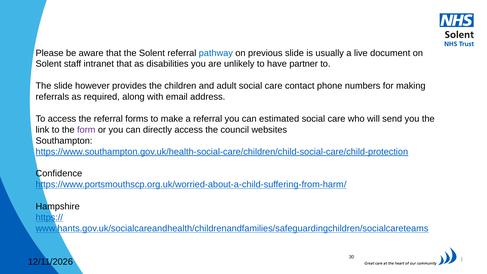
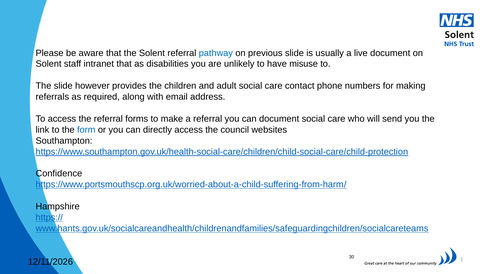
partner: partner -> misuse
can estimated: estimated -> document
form colour: purple -> blue
